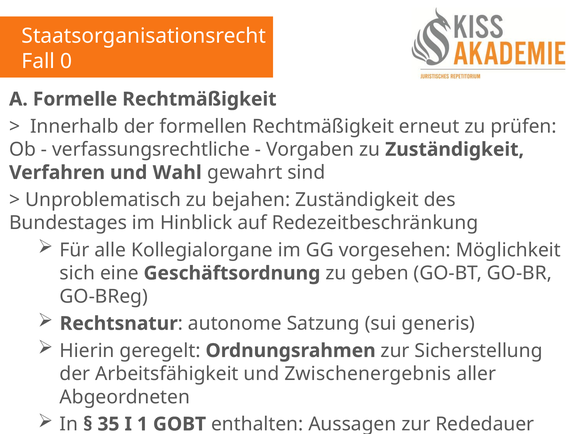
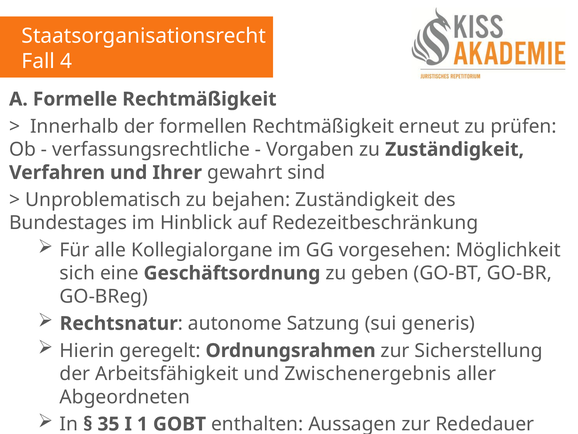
0: 0 -> 4
Wahl: Wahl -> Ihrer
